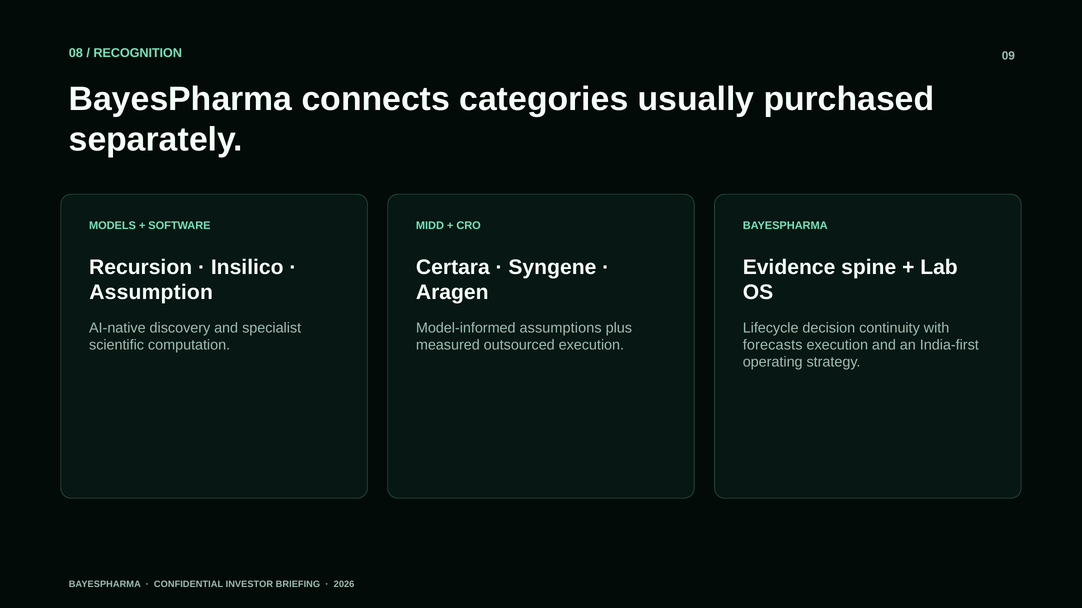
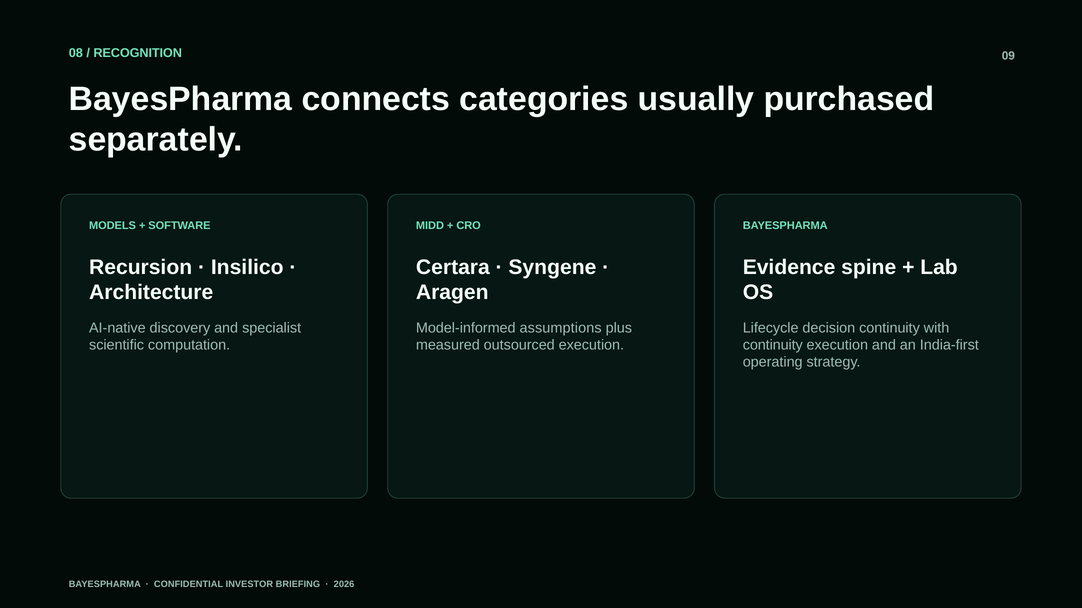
Assumption: Assumption -> Architecture
forecasts at (773, 345): forecasts -> continuity
